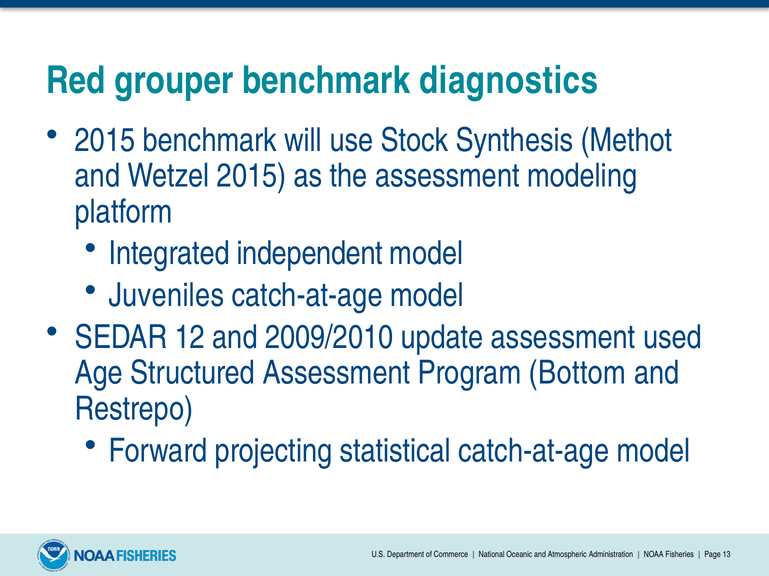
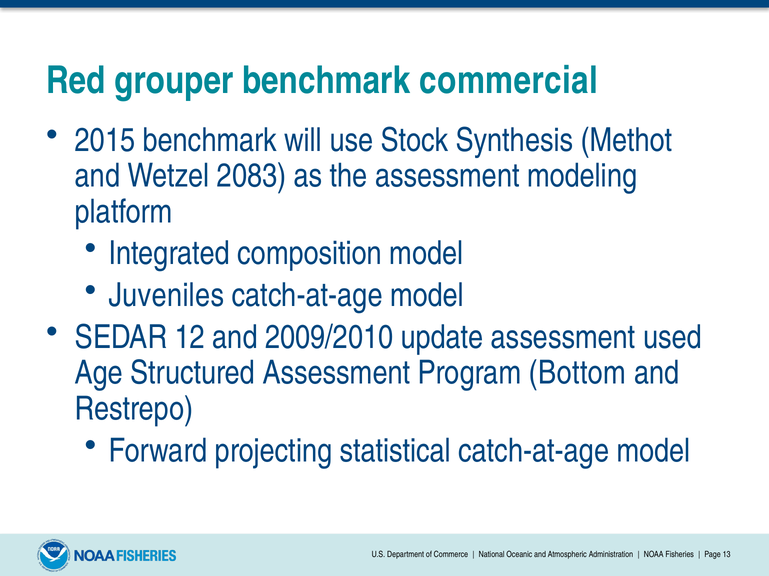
diagnostics: diagnostics -> commercial
Wetzel 2015: 2015 -> 2083
independent: independent -> composition
